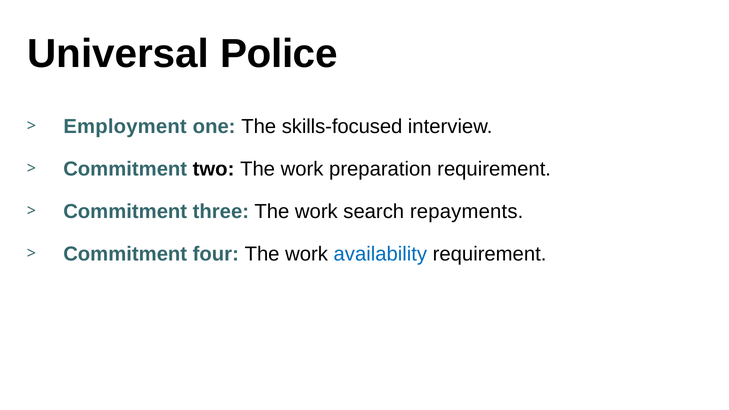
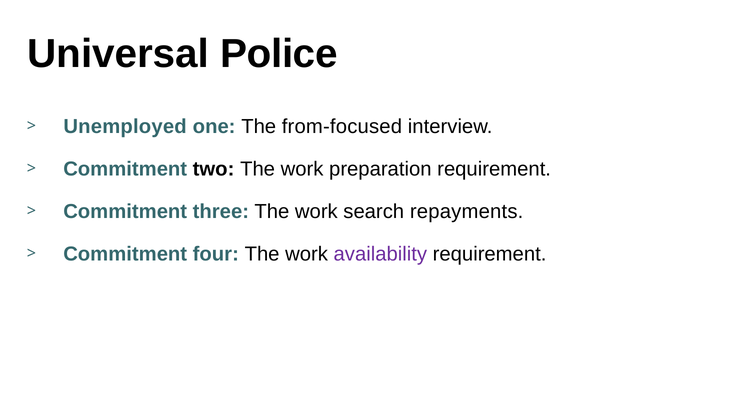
Employment: Employment -> Unemployed
skills-focused: skills-focused -> from-focused
availability colour: blue -> purple
